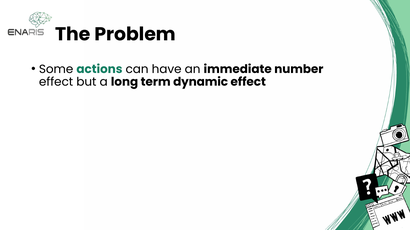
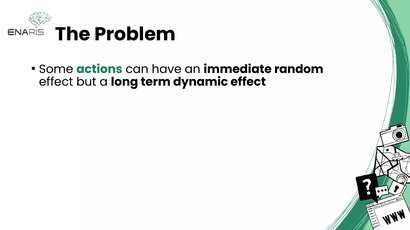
number: number -> random
